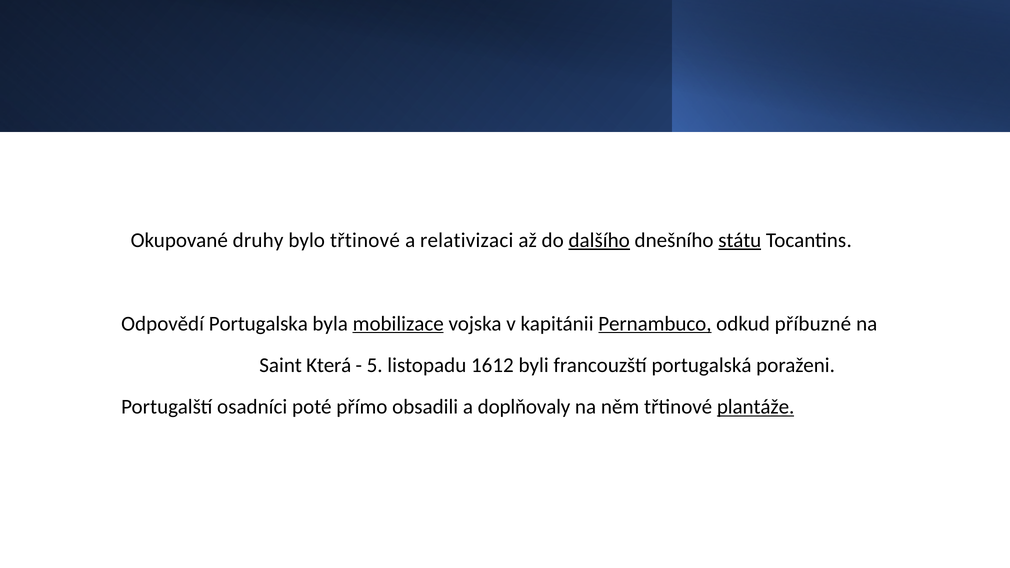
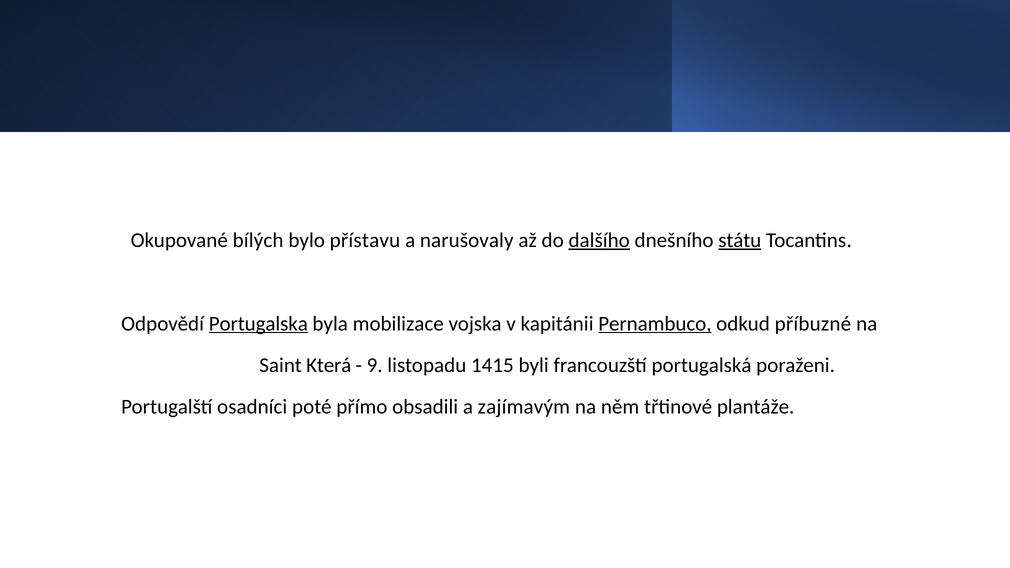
druhy: druhy -> bílých
bylo třtinové: třtinové -> přístavu
relativizaci: relativizaci -> narušovaly
Portugalska underline: none -> present
mobilizace underline: present -> none
5: 5 -> 9
1612: 1612 -> 1415
doplňovaly: doplňovaly -> zajímavým
plantáže underline: present -> none
